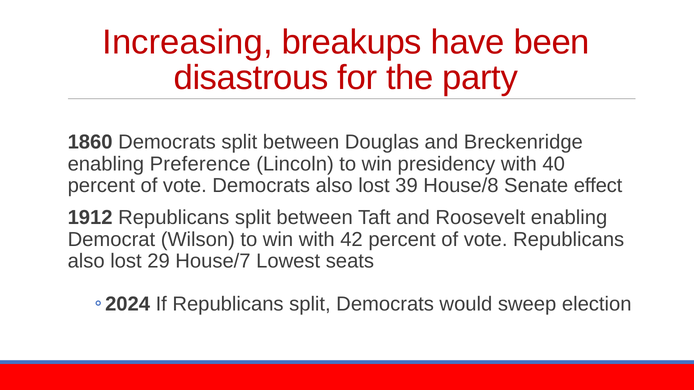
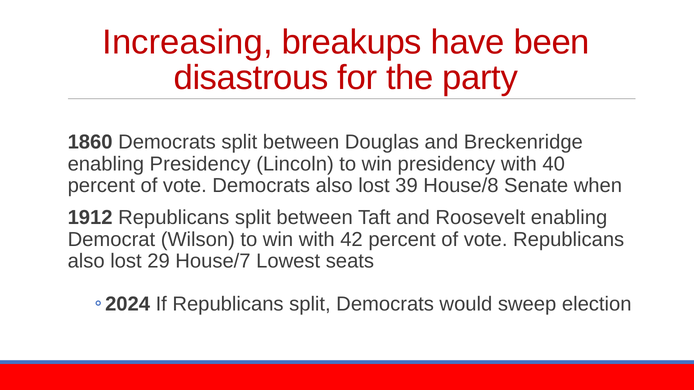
enabling Preference: Preference -> Presidency
effect: effect -> when
